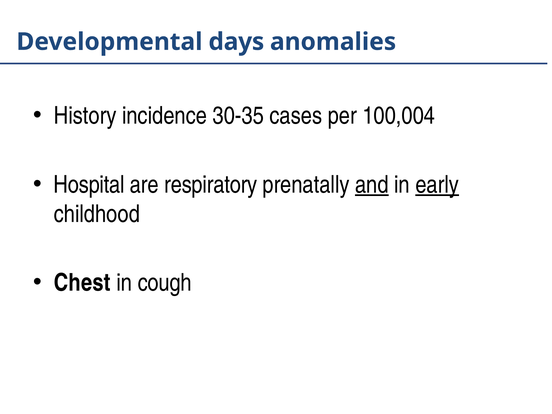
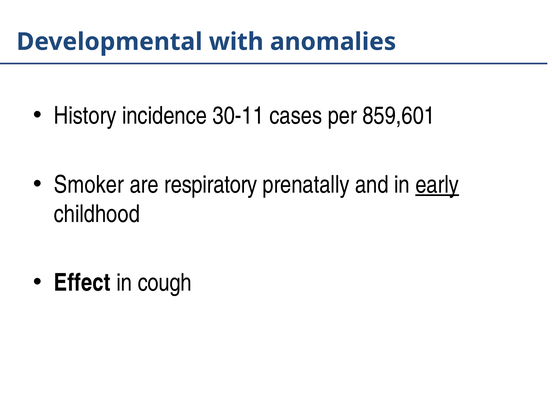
days: days -> with
30-35: 30-35 -> 30-11
100,004: 100,004 -> 859,601
Hospital: Hospital -> Smoker
and underline: present -> none
Chest: Chest -> Effect
